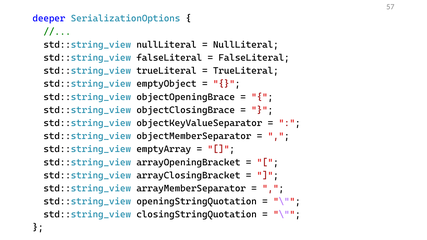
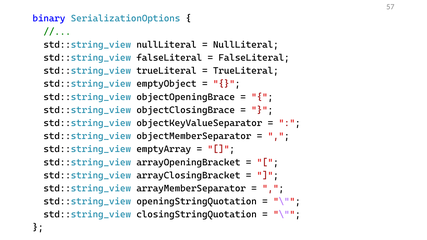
deeper: deeper -> binary
